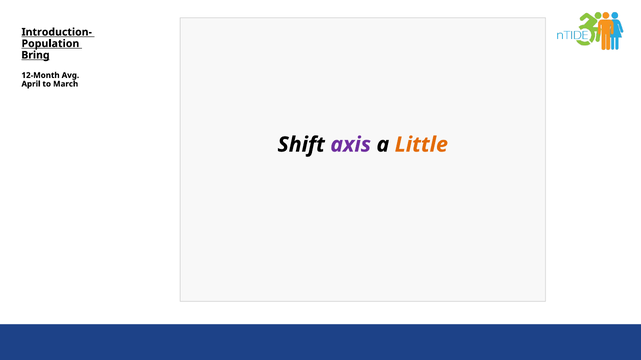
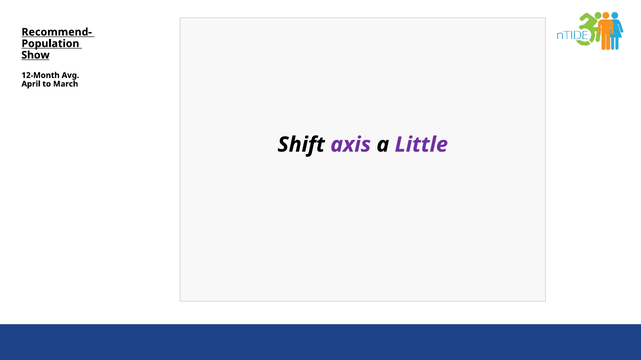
Introduction-: Introduction- -> Recommend-
Bring: Bring -> Show
Little colour: orange -> purple
